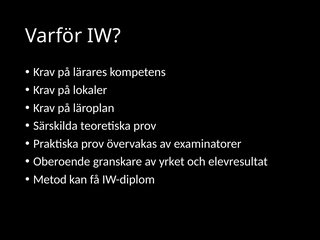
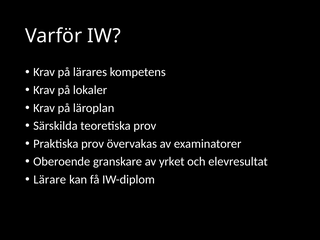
Metod: Metod -> Lärare
